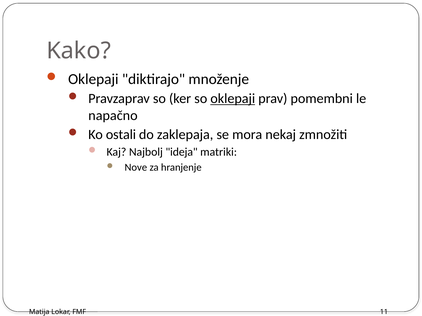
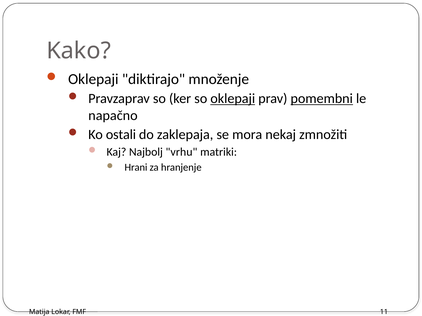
pomembni underline: none -> present
ideja: ideja -> vrhu
Nove: Nove -> Hrani
